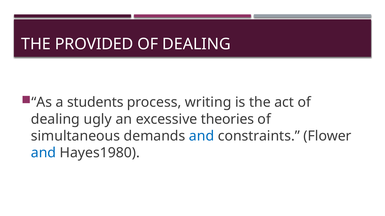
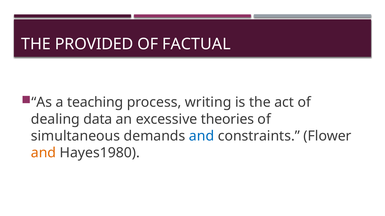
DEALING at (197, 44): DEALING -> FACTUAL
students: students -> teaching
ugly: ugly -> data
and at (43, 153) colour: blue -> orange
